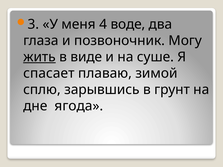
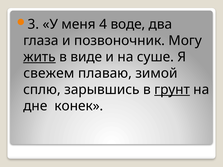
спасает: спасает -> свежем
грунт underline: none -> present
ягода: ягода -> конек
